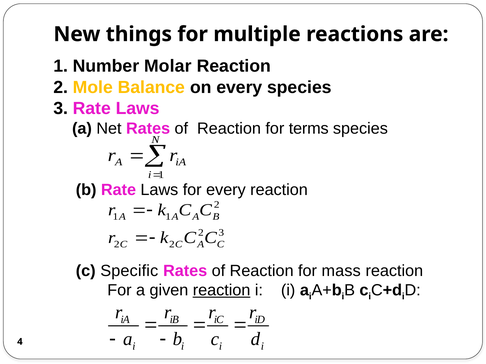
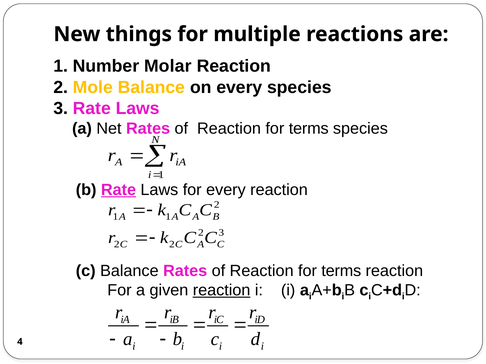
Rate at (118, 190) underline: none -> present
c Specific: Specific -> Balance
mass at (341, 271): mass -> terms
